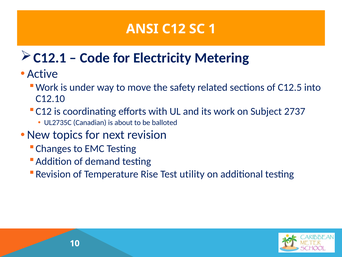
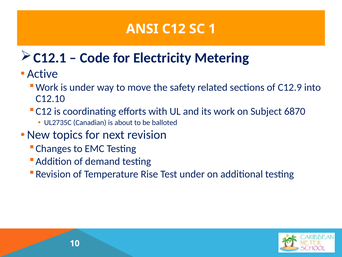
C12.5: C12.5 -> C12.9
2737: 2737 -> 6870
Test utility: utility -> under
